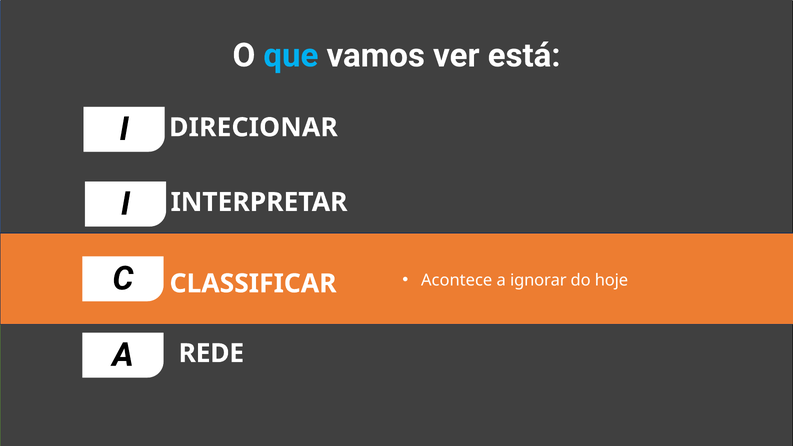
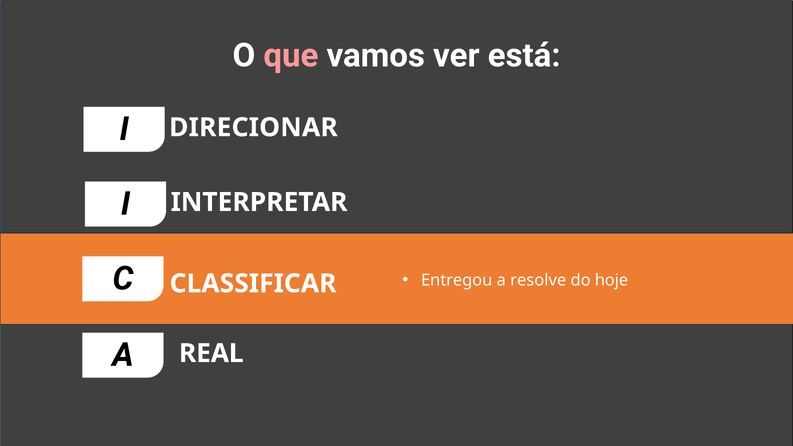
que colour: light blue -> pink
Acontece: Acontece -> Entregou
ignorar: ignorar -> resolve
REDE: REDE -> REAL
